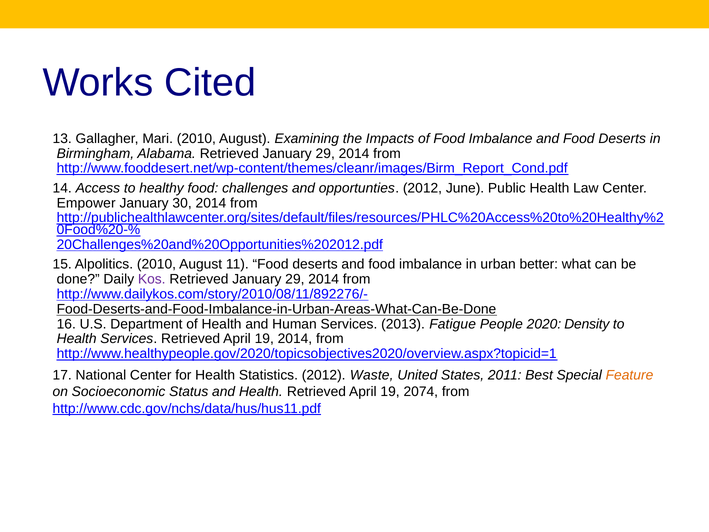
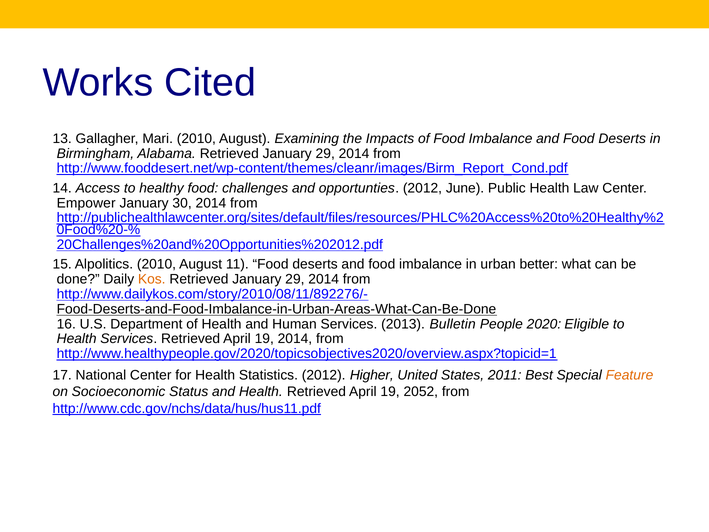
Kos colour: purple -> orange
Fatigue: Fatigue -> Bulletin
Density: Density -> Eligible
Waste: Waste -> Higher
2074: 2074 -> 2052
